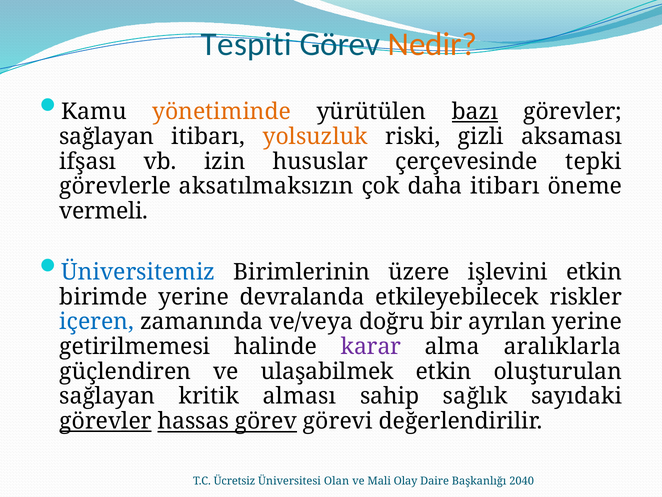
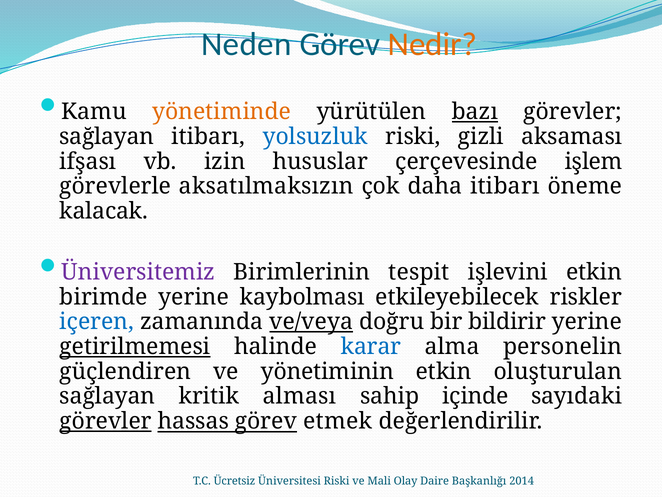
Tespiti: Tespiti -> Neden
yolsuzluk colour: orange -> blue
tepki: tepki -> işlem
vermeli: vermeli -> kalacak
Üniversitemiz colour: blue -> purple
üzere: üzere -> tespit
devralanda: devralanda -> kaybolması
ve/veya underline: none -> present
ayrılan: ayrılan -> bildirir
getirilmemesi underline: none -> present
karar colour: purple -> blue
aralıklarla: aralıklarla -> personelin
ulaşabilmek: ulaşabilmek -> yönetiminin
sağlık: sağlık -> içinde
görevi: görevi -> etmek
Üniversitesi Olan: Olan -> Riski
2040: 2040 -> 2014
